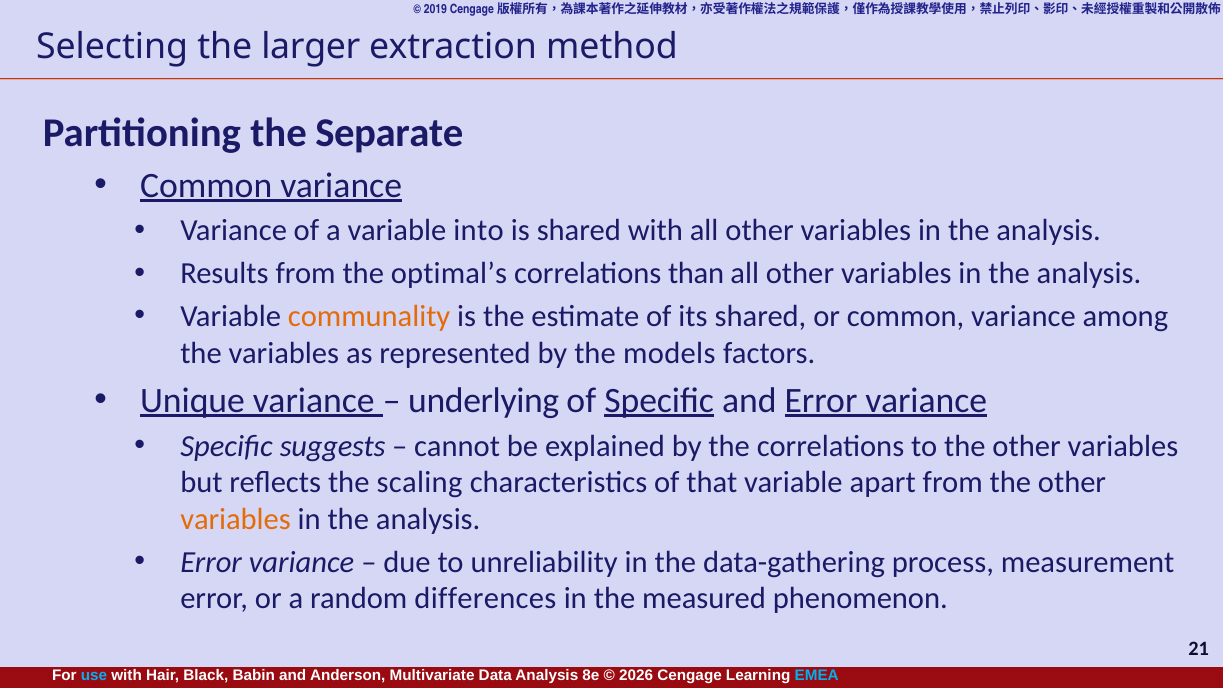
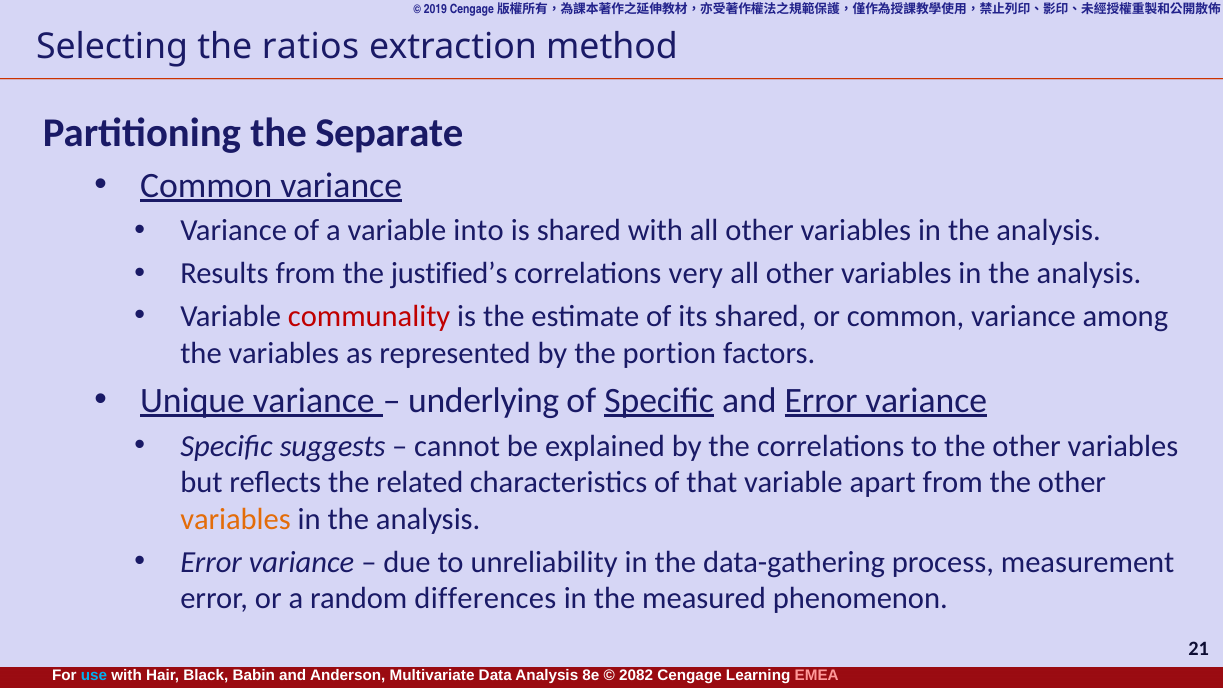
larger: larger -> ratios
optimal’s: optimal’s -> justified’s
than: than -> very
communality colour: orange -> red
models: models -> portion
scaling: scaling -> related
2026: 2026 -> 2082
EMEA colour: light blue -> pink
